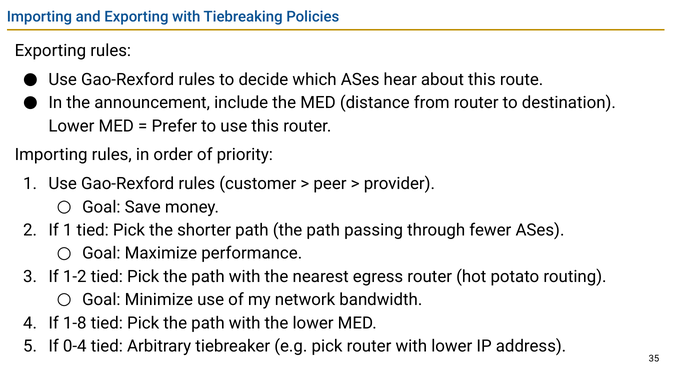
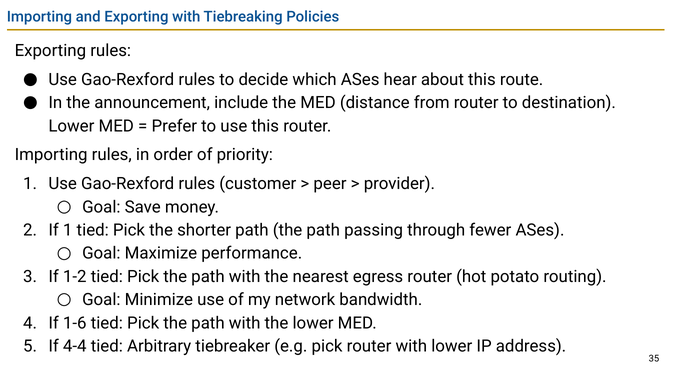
1-8: 1-8 -> 1-6
0-4: 0-4 -> 4-4
